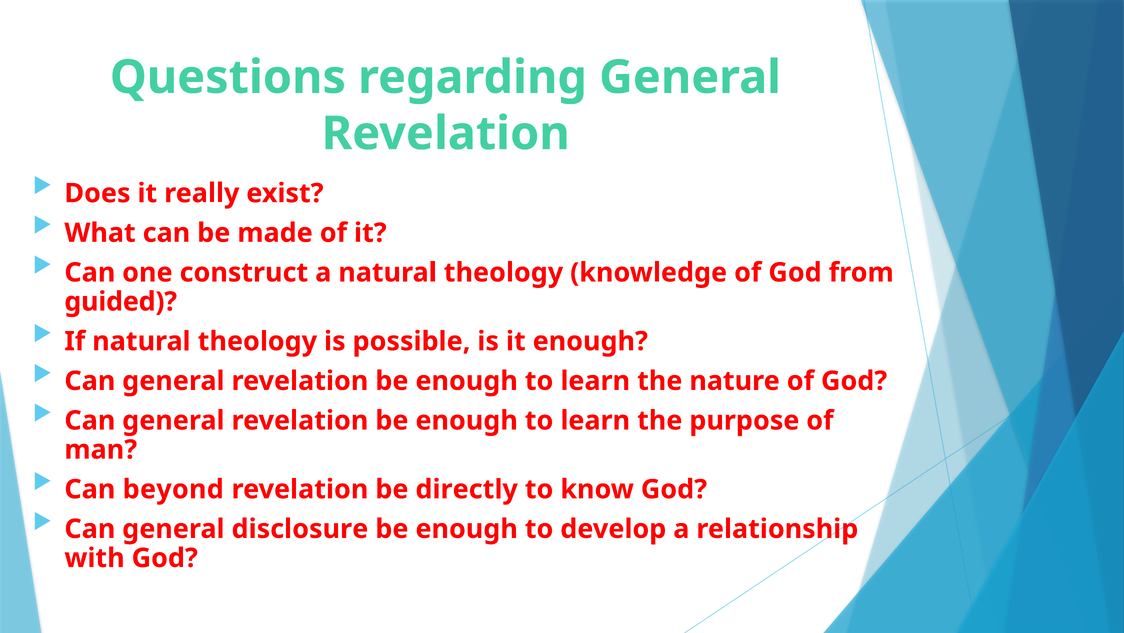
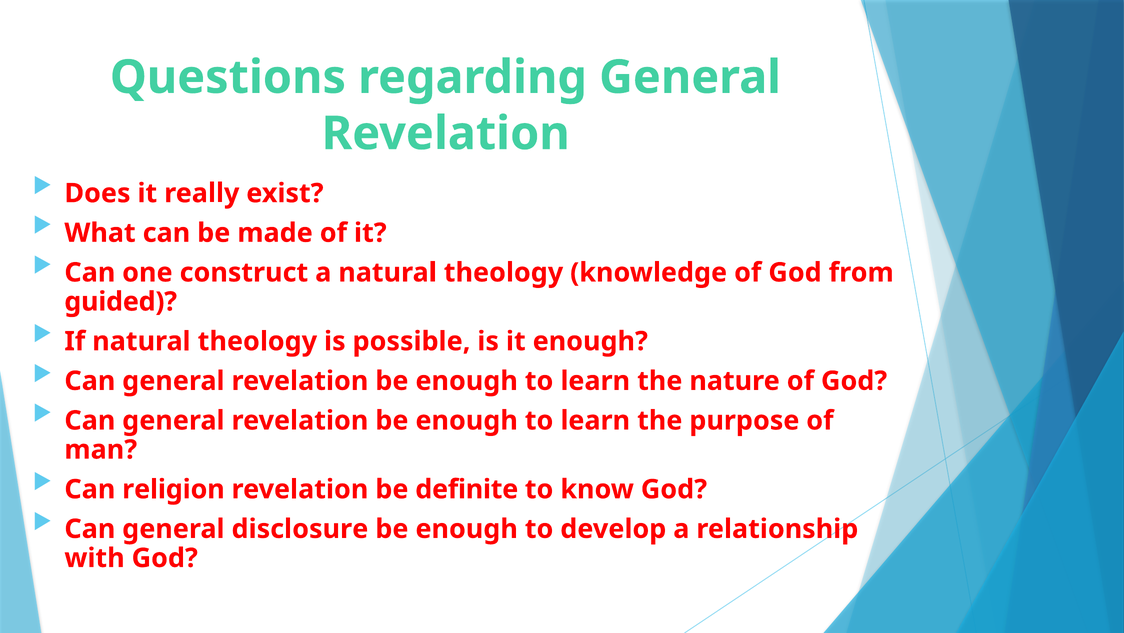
beyond: beyond -> religion
directly: directly -> definite
